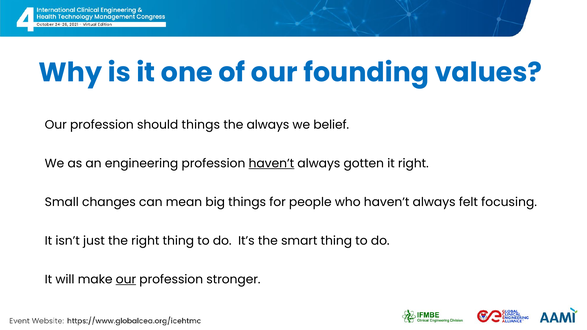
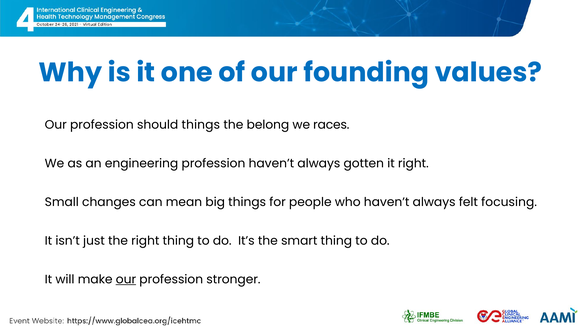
the always: always -> belong
belief: belief -> races
haven’t at (271, 164) underline: present -> none
